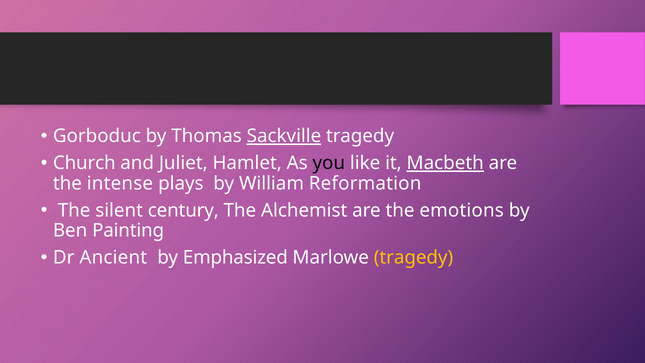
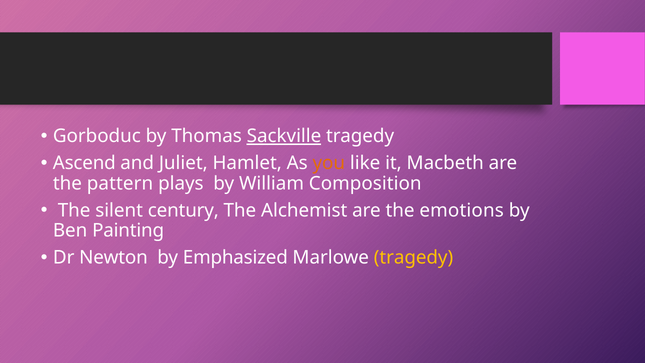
Church: Church -> Ascend
you colour: black -> orange
Macbeth underline: present -> none
intense: intense -> pattern
Reformation: Reformation -> Composition
Ancient: Ancient -> Newton
